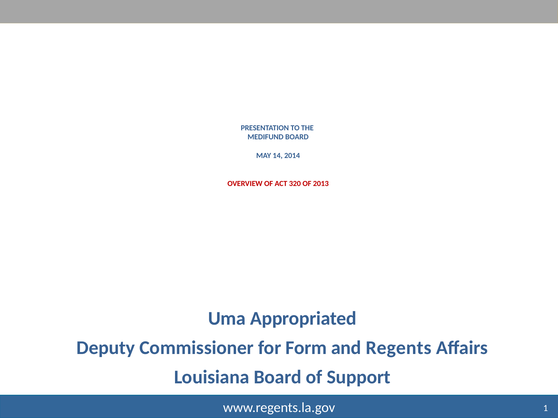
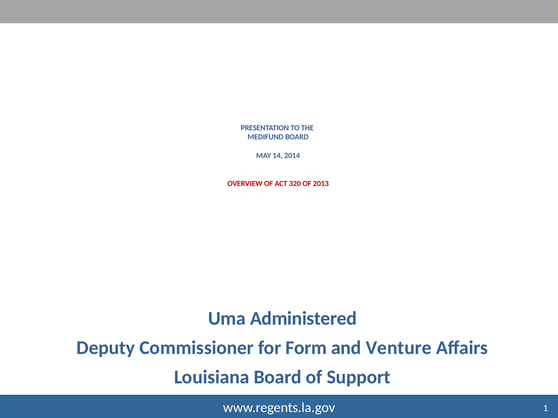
Appropriated: Appropriated -> Administered
Regents: Regents -> Venture
